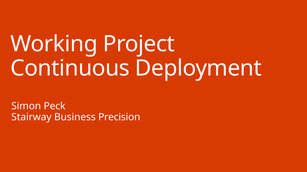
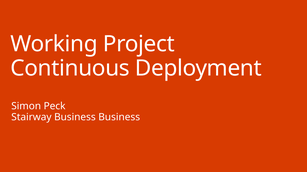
Business Precision: Precision -> Business
